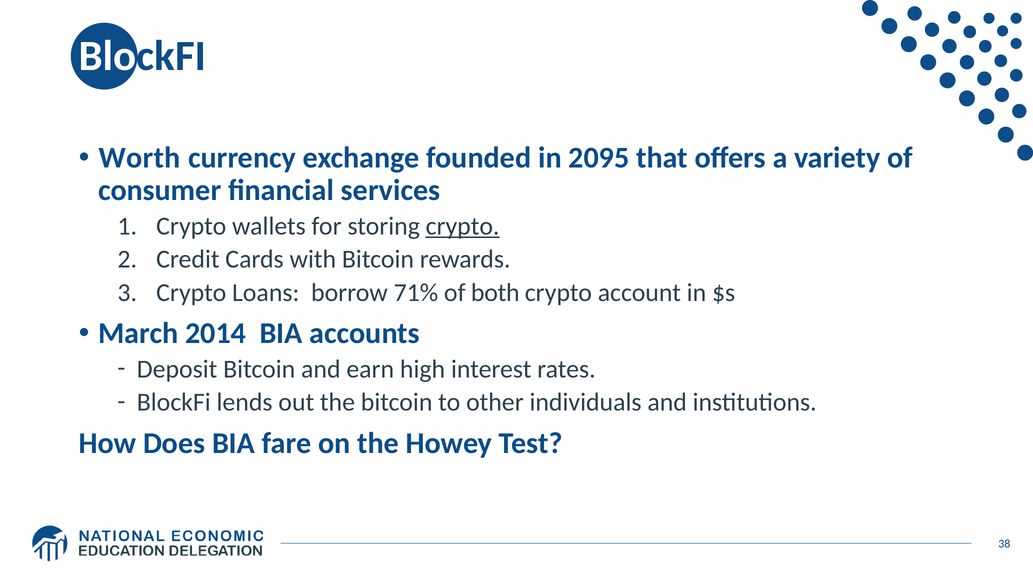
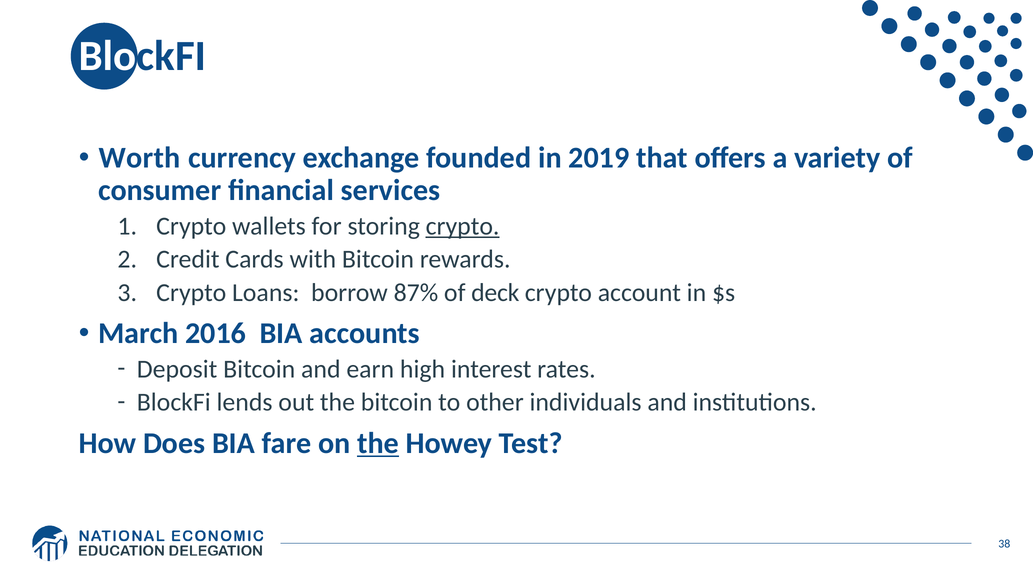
2095: 2095 -> 2019
71%: 71% -> 87%
both: both -> deck
2014: 2014 -> 2016
the at (378, 443) underline: none -> present
